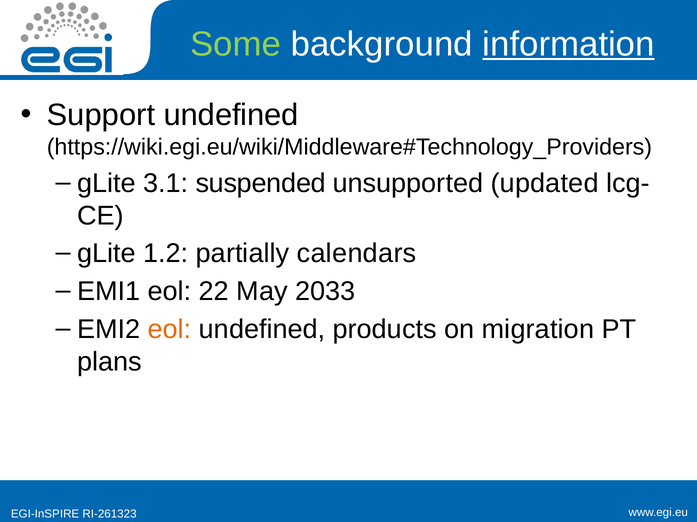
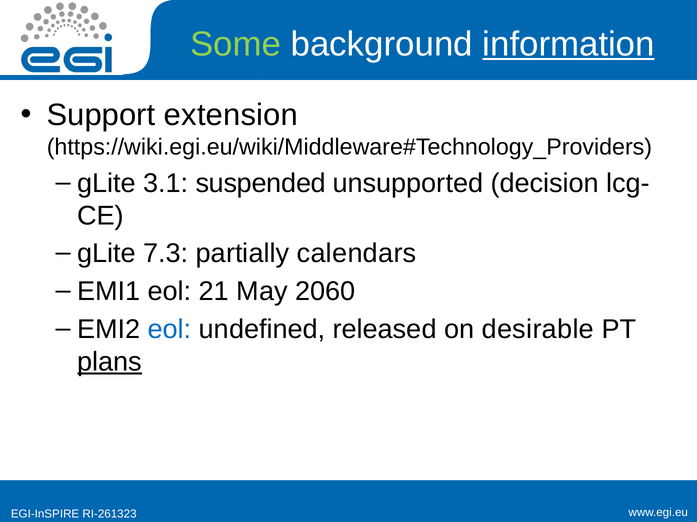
Support undefined: undefined -> extension
updated: updated -> decision
1.2: 1.2 -> 7.3
22: 22 -> 21
2033: 2033 -> 2060
eol at (170, 330) colour: orange -> blue
products: products -> released
migration: migration -> desirable
plans underline: none -> present
